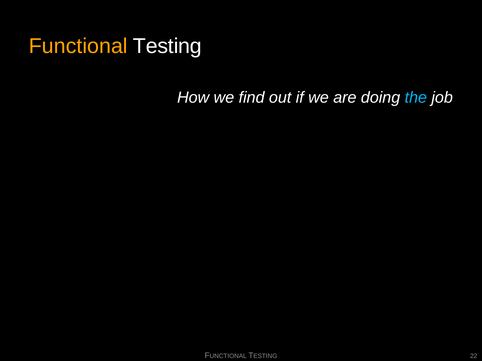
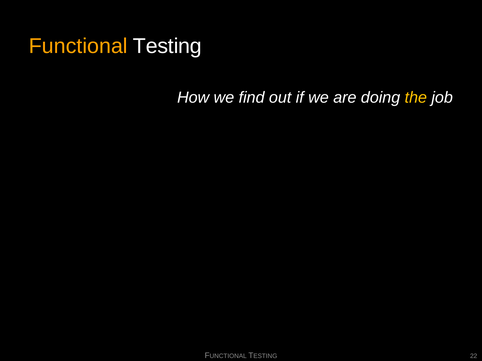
the colour: light blue -> yellow
